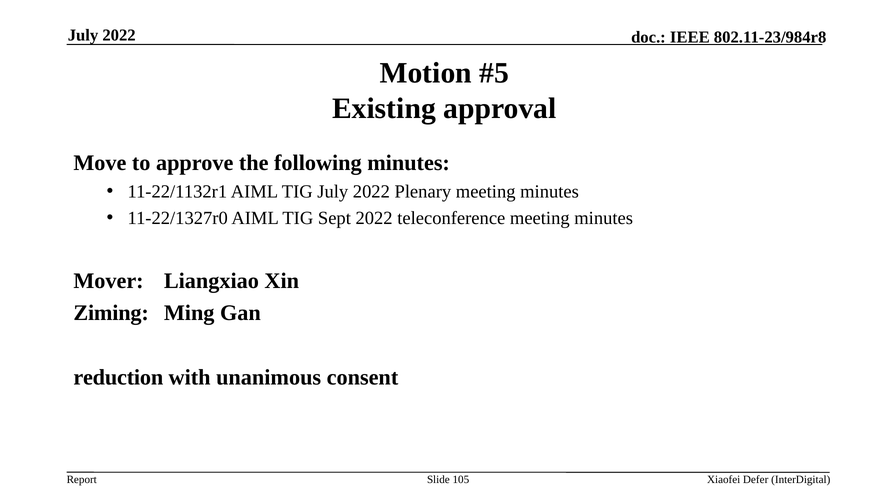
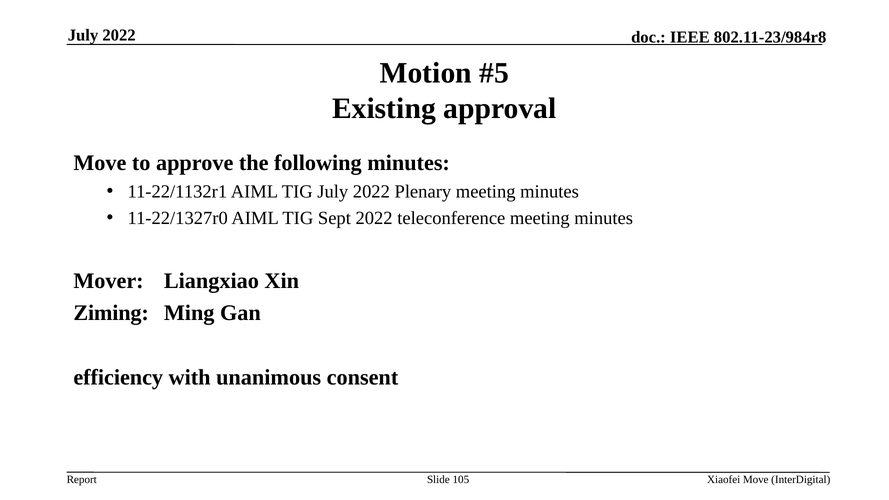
reduction: reduction -> efficiency
Xiaofei Defer: Defer -> Move
